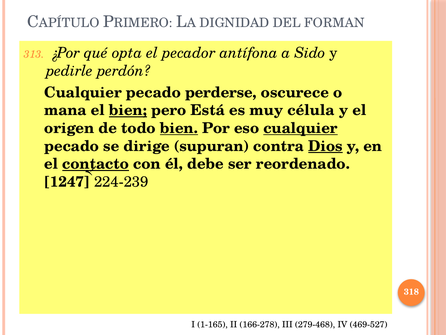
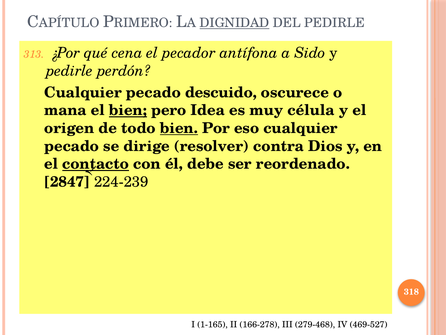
DIGNIDAD underline: none -> present
DEL FORMAN: FORMAN -> PEDIRLE
opta: opta -> cena
perderse: perderse -> descuido
Está: Está -> Idea
cualquier at (300, 128) underline: present -> none
supuran: supuran -> resolver
Dios underline: present -> none
1247: 1247 -> 2847
